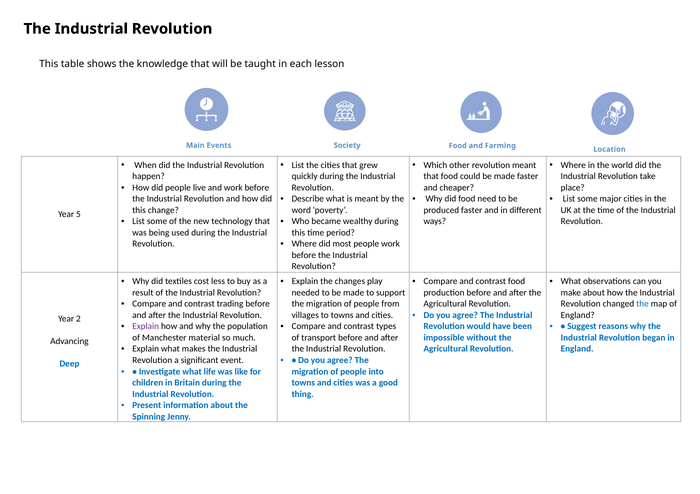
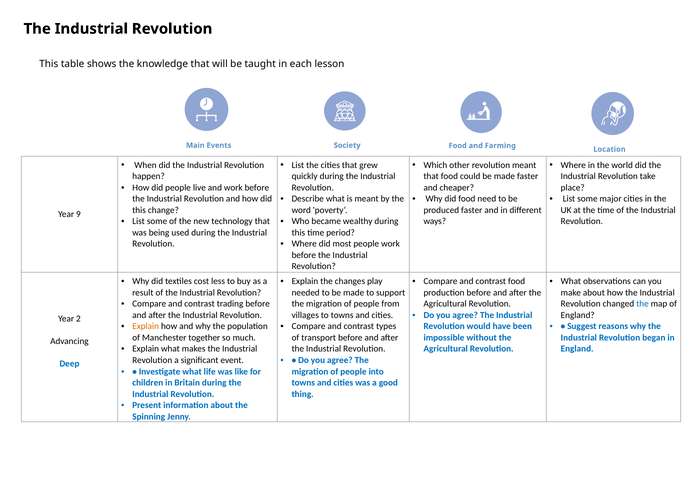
5: 5 -> 9
Explain at (146, 327) colour: purple -> orange
material: material -> together
